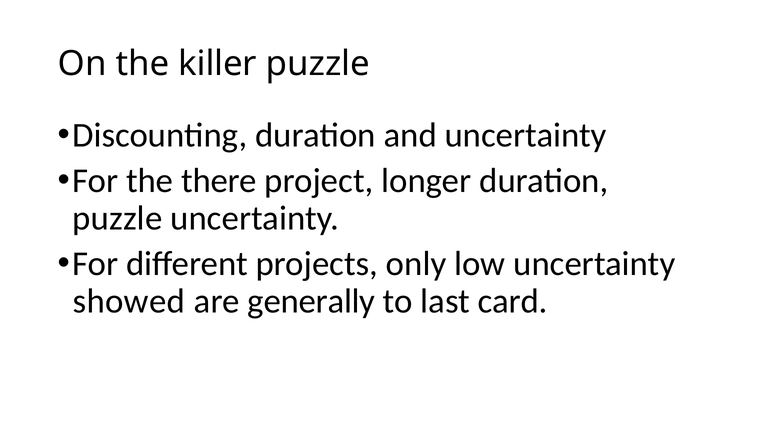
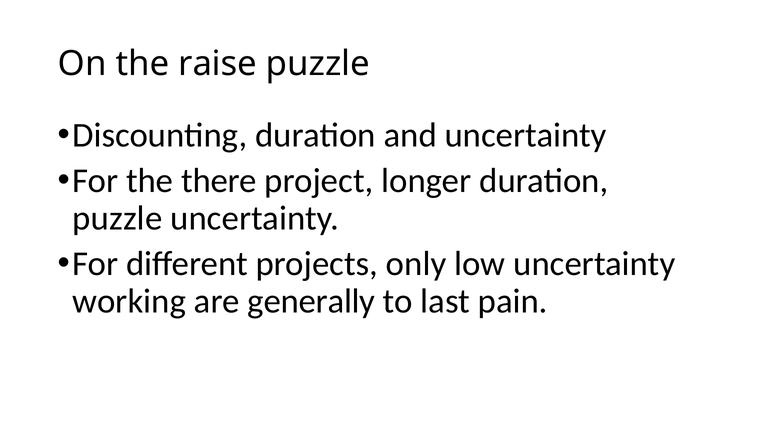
killer: killer -> raise
showed: showed -> working
card: card -> pain
